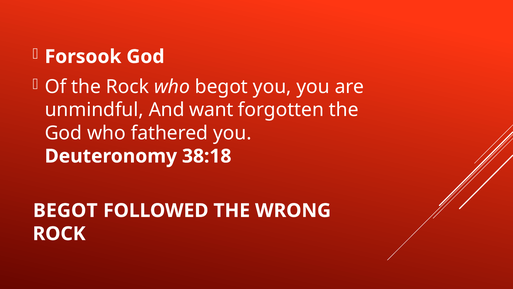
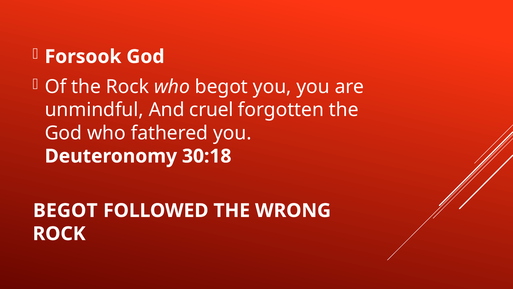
want: want -> cruel
38:18: 38:18 -> 30:18
